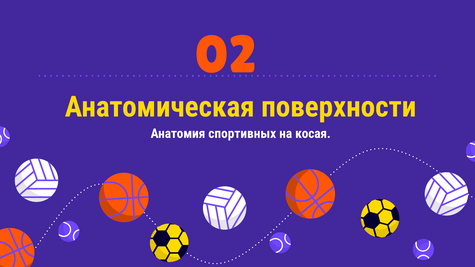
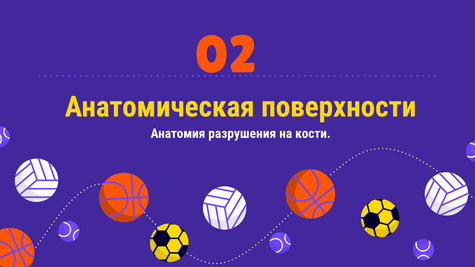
спортивных: спортивных -> разрушения
косая: косая -> кости
